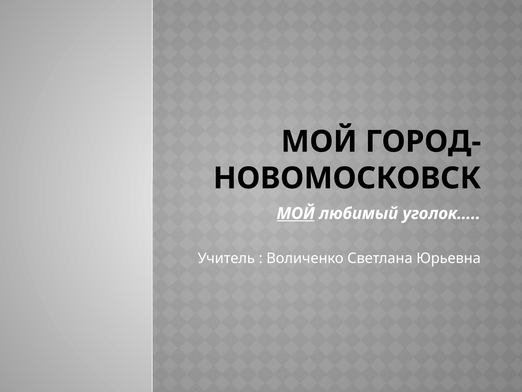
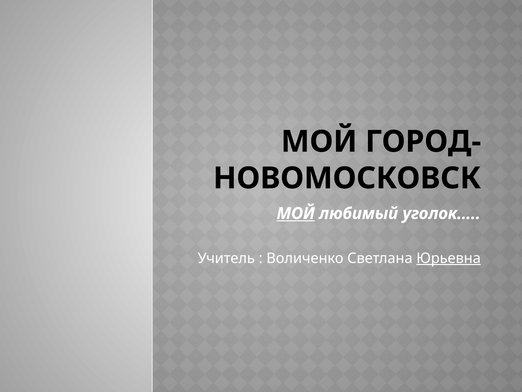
Юрьевна underline: none -> present
